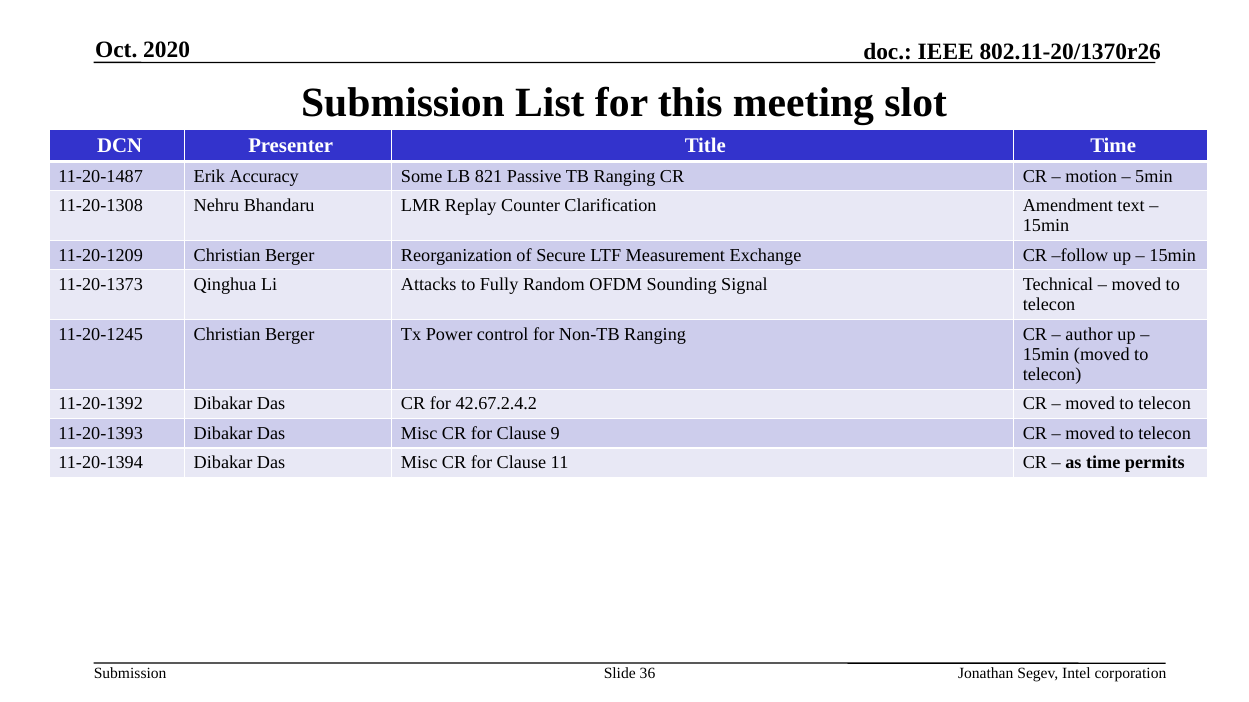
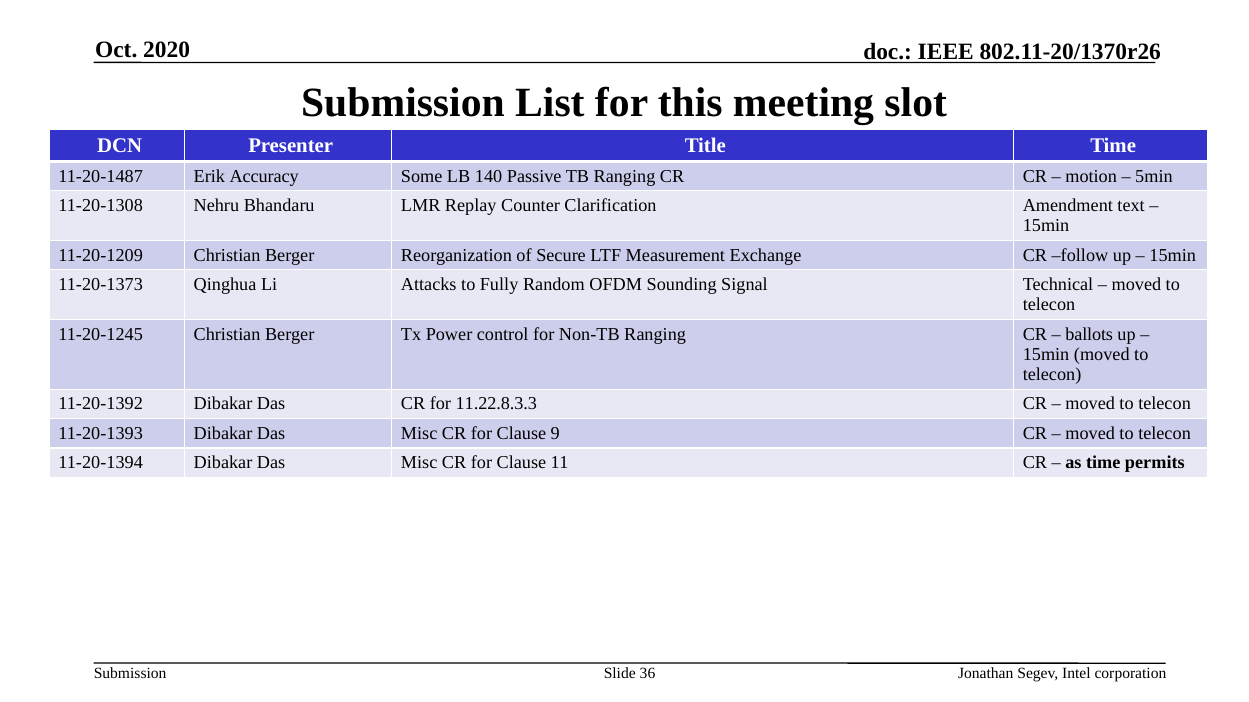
821: 821 -> 140
author: author -> ballots
42.67.2.4.2: 42.67.2.4.2 -> 11.22.8.3.3
